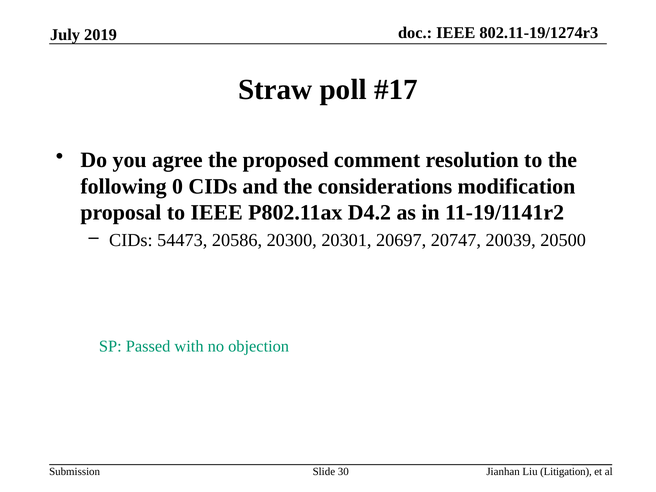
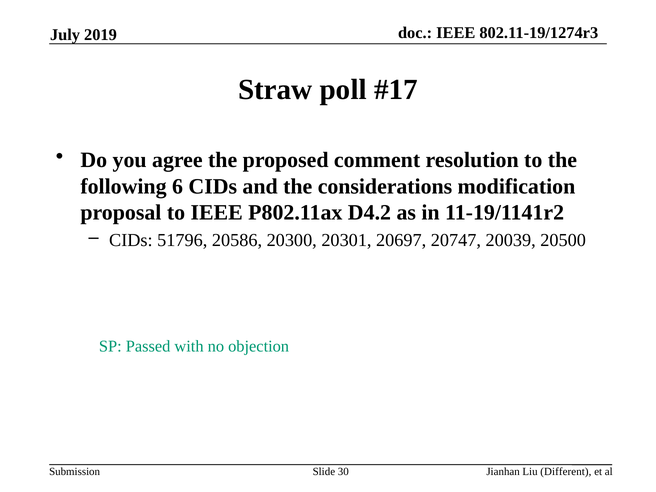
0: 0 -> 6
54473: 54473 -> 51796
Litigation: Litigation -> Different
